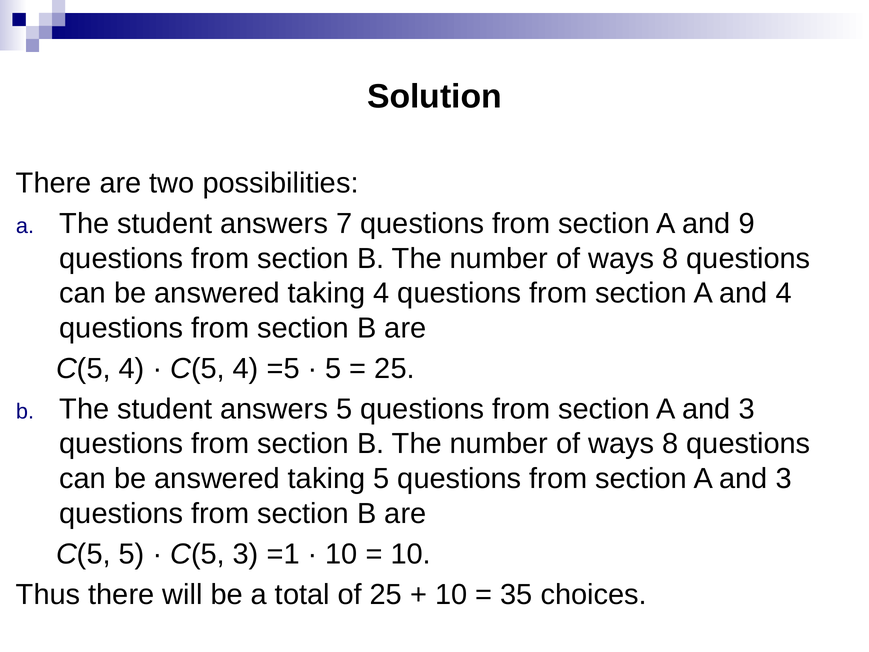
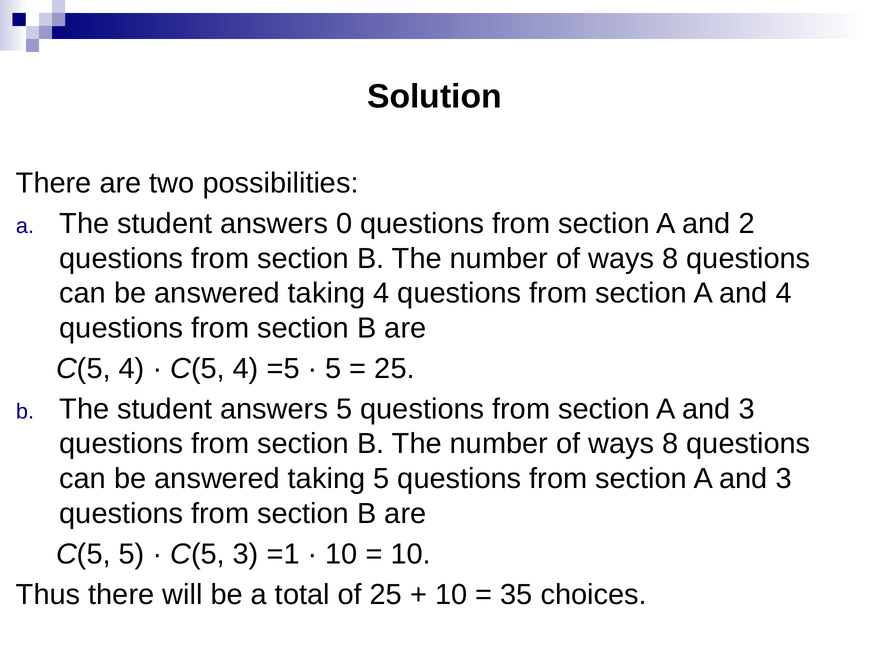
7: 7 -> 0
9: 9 -> 2
